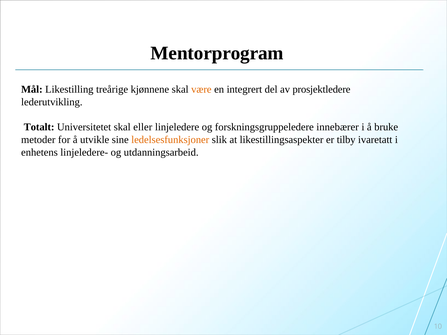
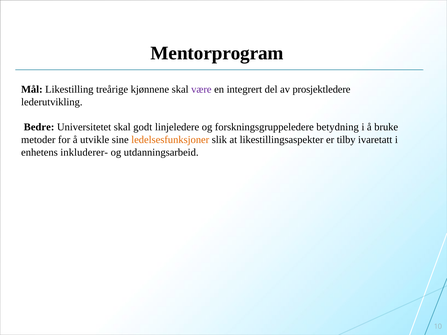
være colour: orange -> purple
Totalt: Totalt -> Bedre
eller: eller -> godt
innebærer: innebærer -> betydning
linjeledere-: linjeledere- -> inkluderer-
